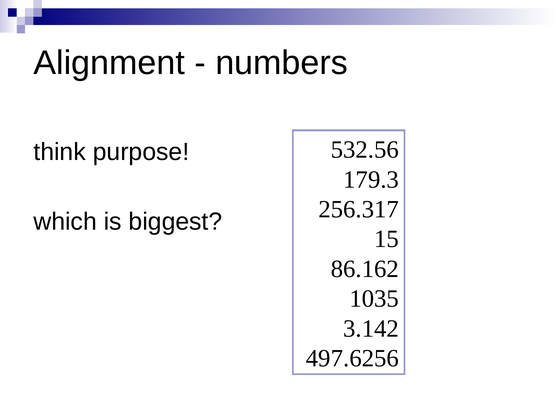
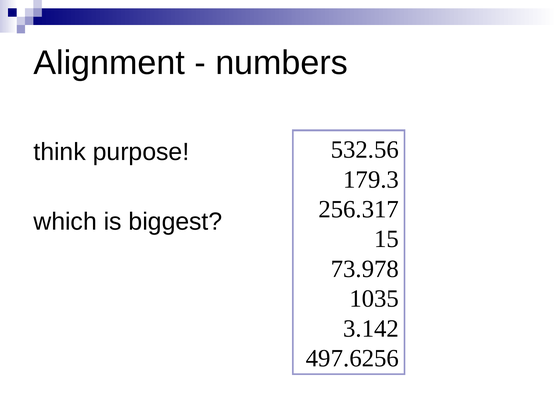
86.162: 86.162 -> 73.978
